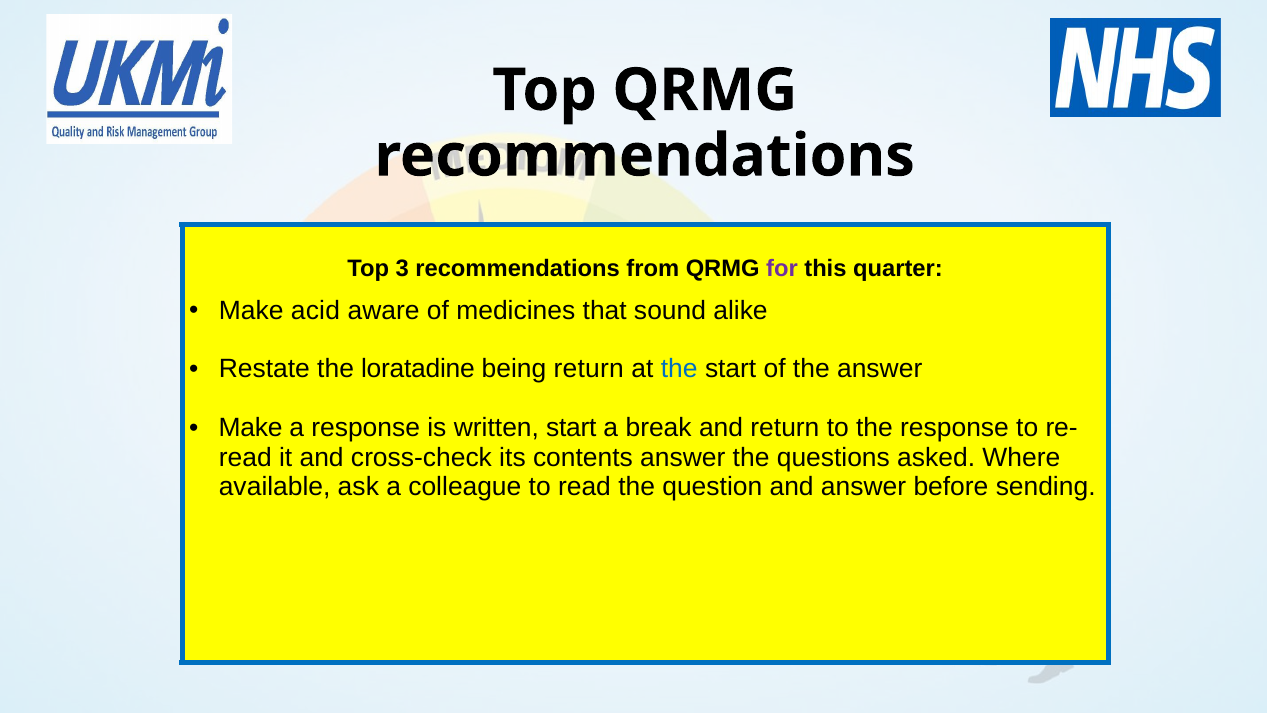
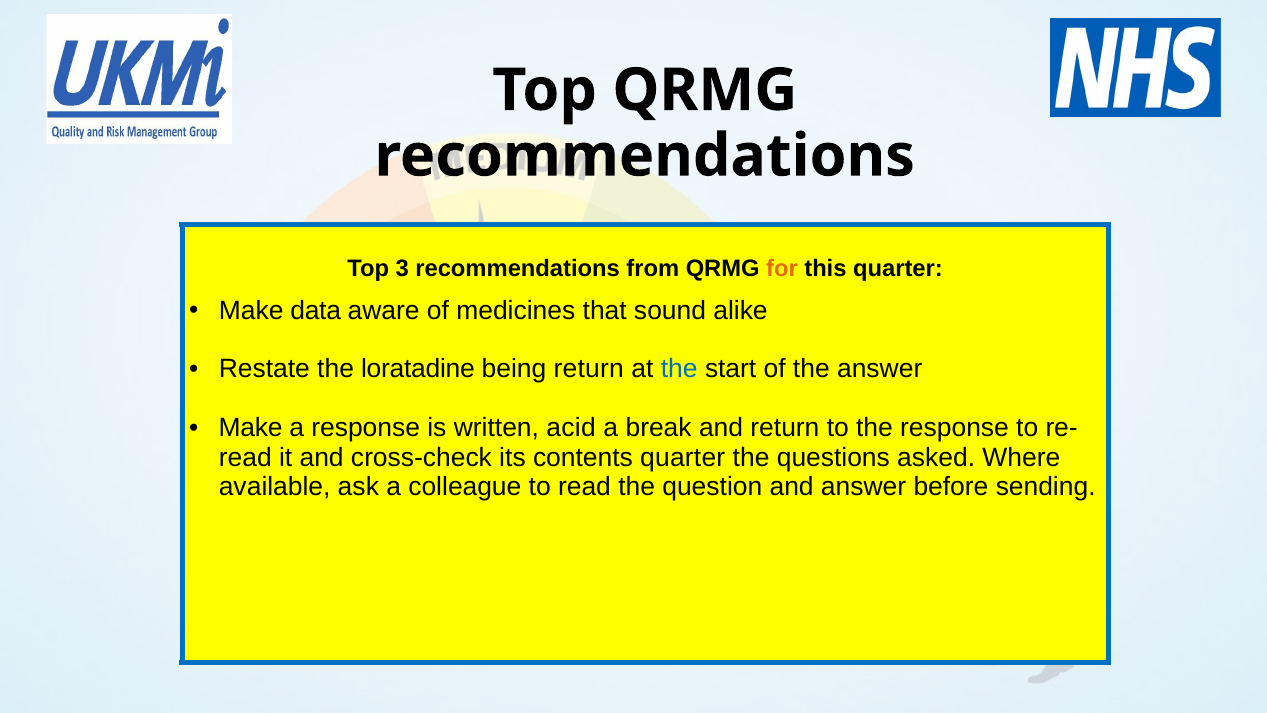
for colour: purple -> orange
acid: acid -> data
written start: start -> acid
contents answer: answer -> quarter
